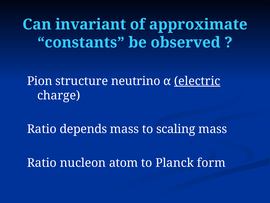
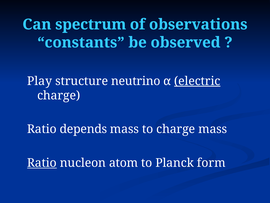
invariant: invariant -> spectrum
approximate: approximate -> observations
Pion: Pion -> Play
to scaling: scaling -> charge
Ratio at (42, 163) underline: none -> present
